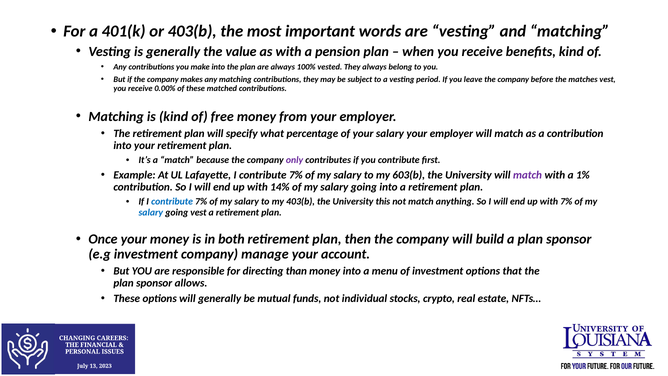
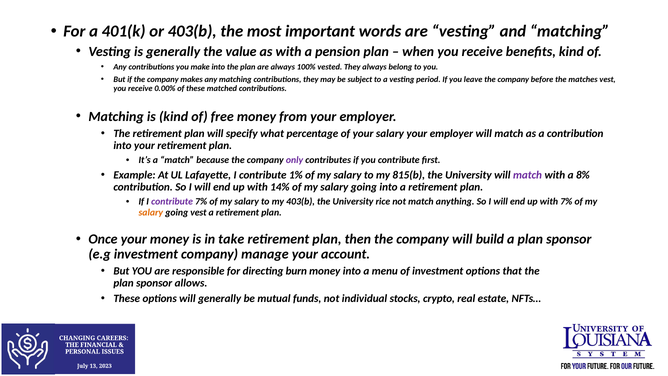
Lafayette I contribute 7%: 7% -> 1%
603(b: 603(b -> 815(b
1%: 1% -> 8%
contribute at (172, 202) colour: blue -> purple
this: this -> rice
salary at (151, 212) colour: blue -> orange
both: both -> take
than: than -> burn
